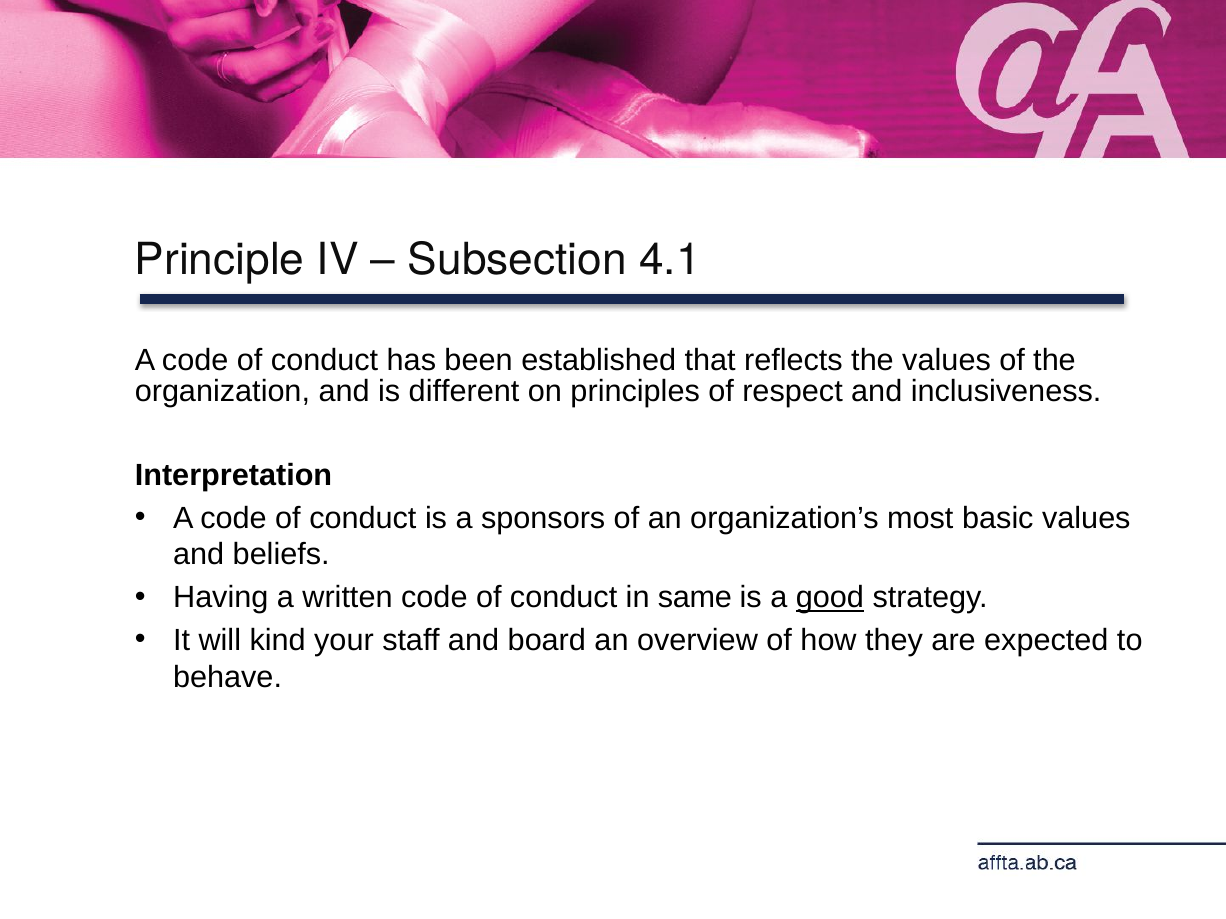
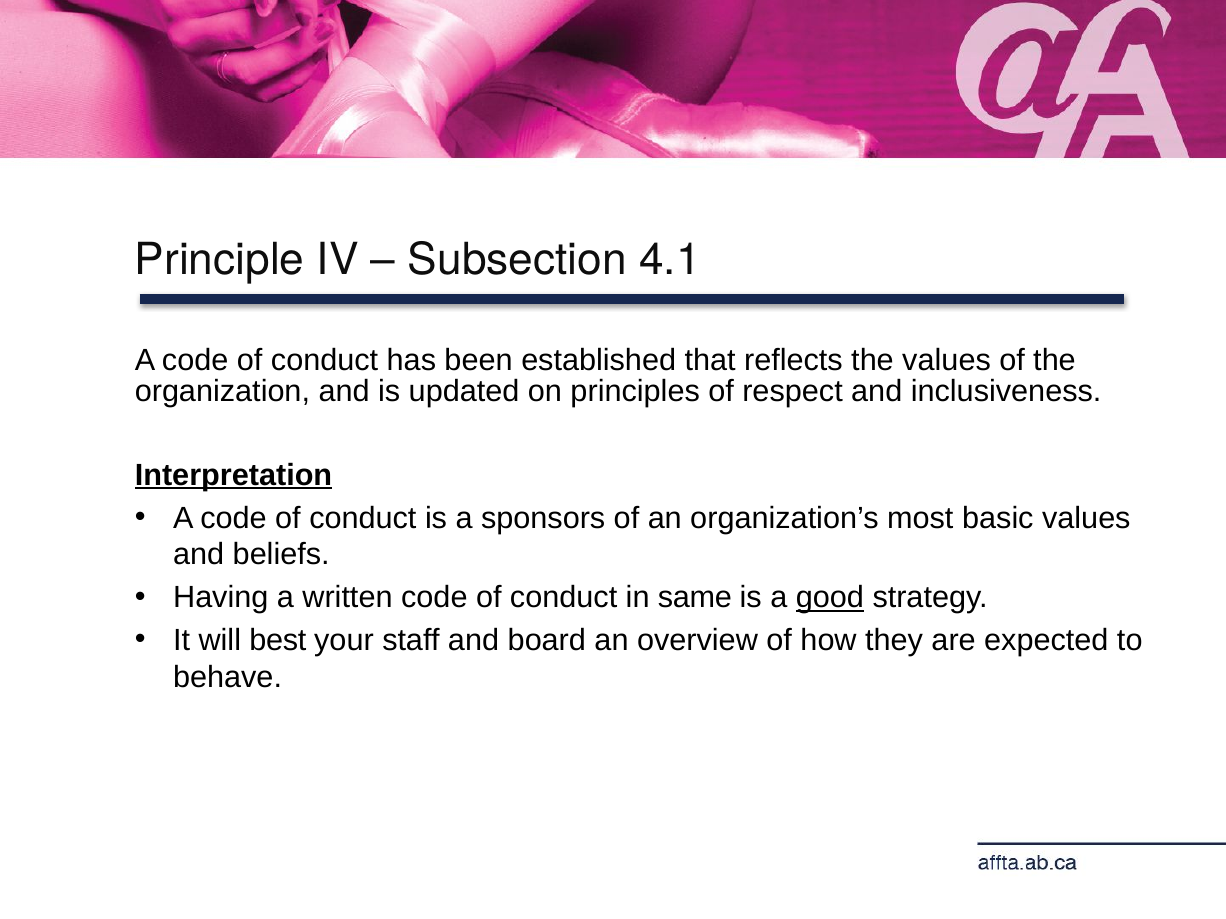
different: different -> updated
Interpretation underline: none -> present
kind: kind -> best
